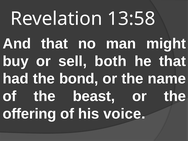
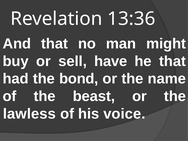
13:58: 13:58 -> 13:36
both: both -> have
offering: offering -> lawless
